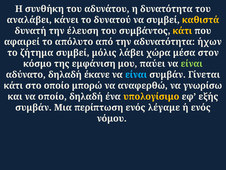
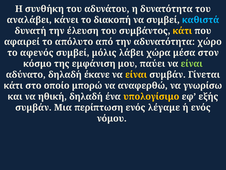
δυνατού: δυνατού -> διακοπή
καθιστά colour: yellow -> light blue
ήχων: ήχων -> χώρο
ζήτημα: ζήτημα -> αφενός
είναι at (136, 74) colour: light blue -> yellow
oποίο: oποίο -> ηθική
